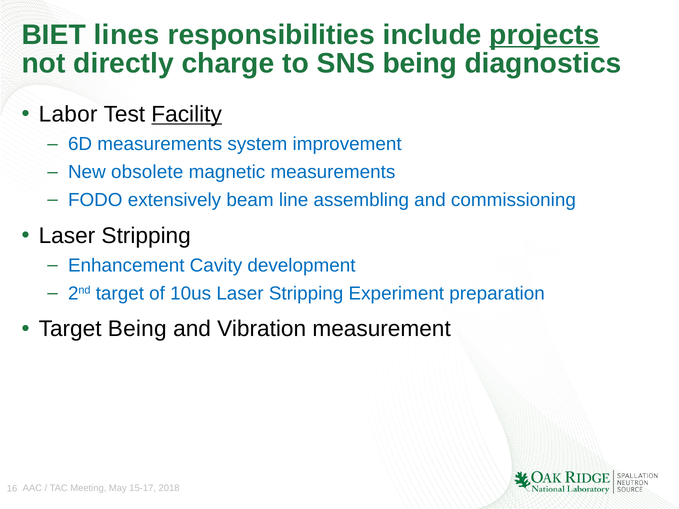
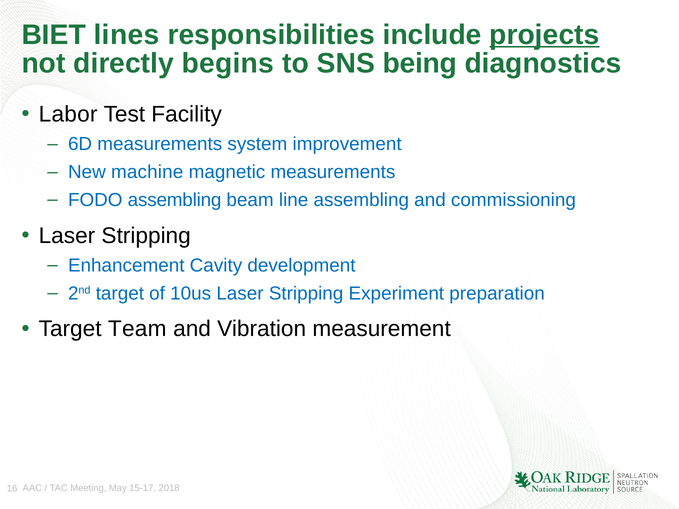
charge: charge -> begins
Facility underline: present -> none
obsolete: obsolete -> machine
FODO extensively: extensively -> assembling
Target Being: Being -> Team
